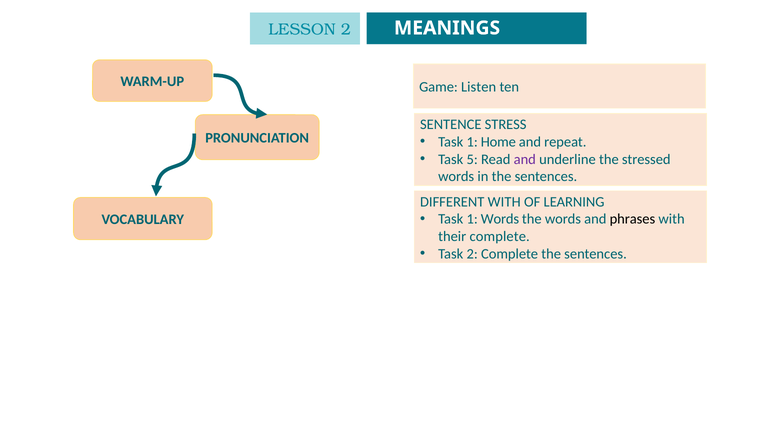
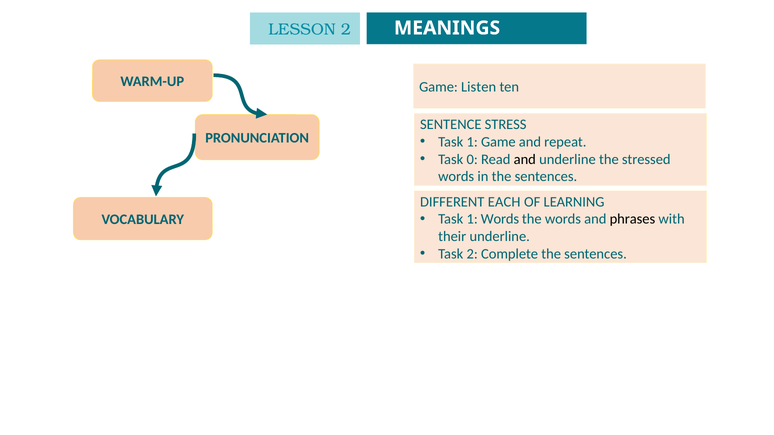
1 Home: Home -> Game
5: 5 -> 0
and at (525, 159) colour: purple -> black
DIFFERENT WITH: WITH -> EACH
their complete: complete -> underline
